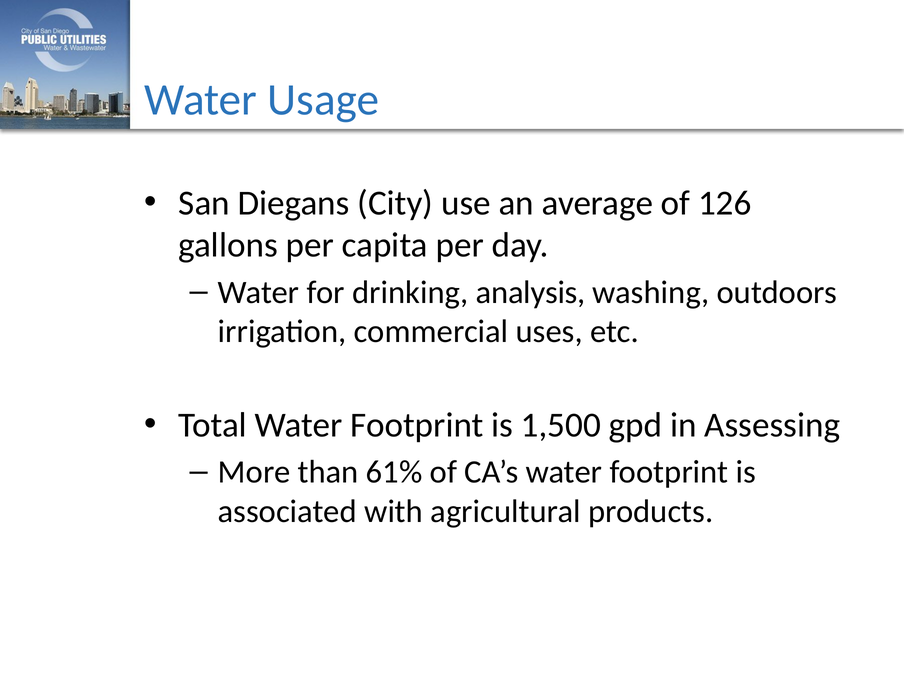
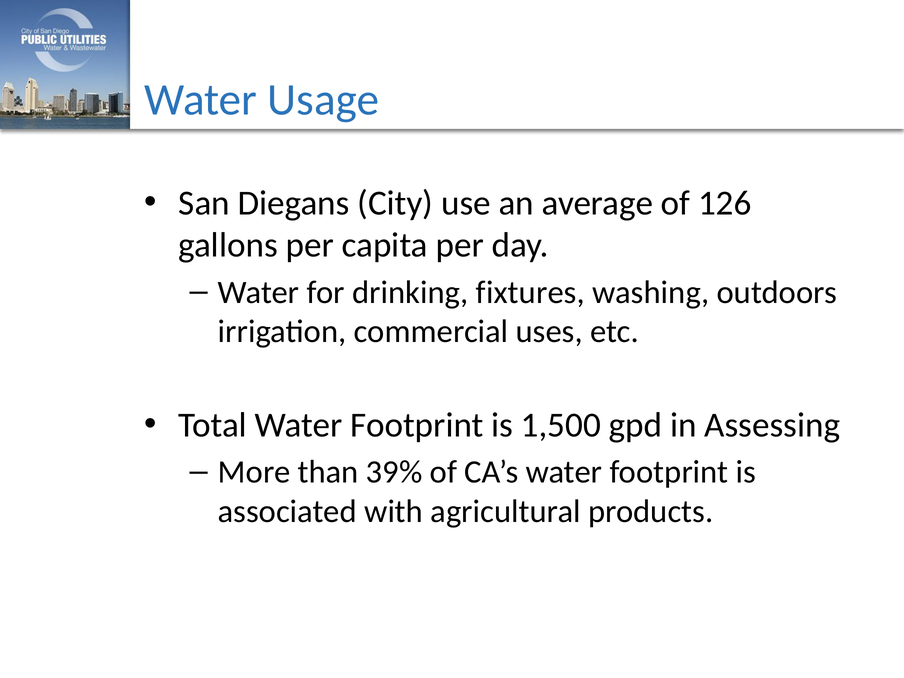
analysis: analysis -> fixtures
61%: 61% -> 39%
